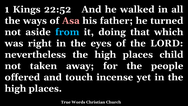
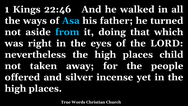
22:52: 22:52 -> 22:46
Asa colour: pink -> light blue
touch: touch -> silver
